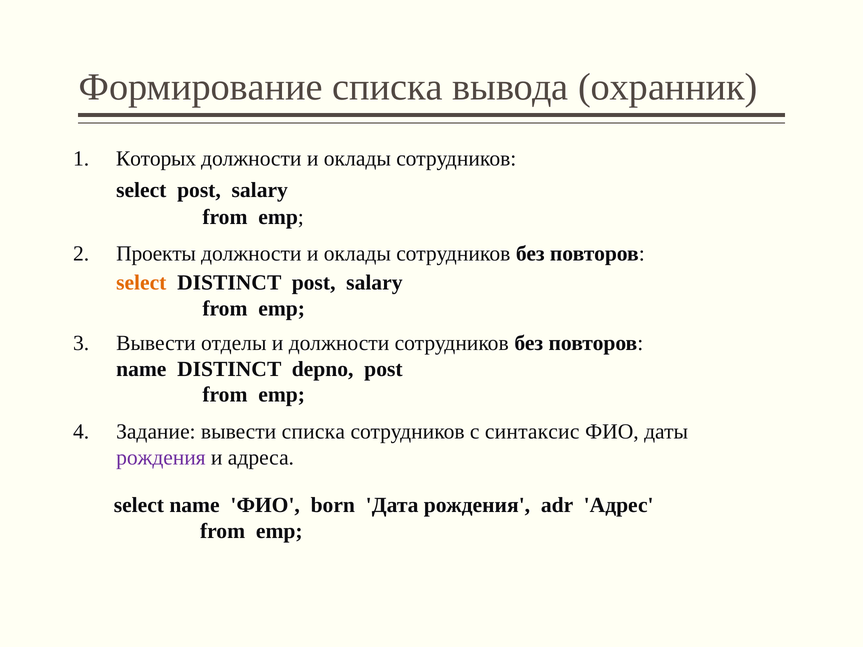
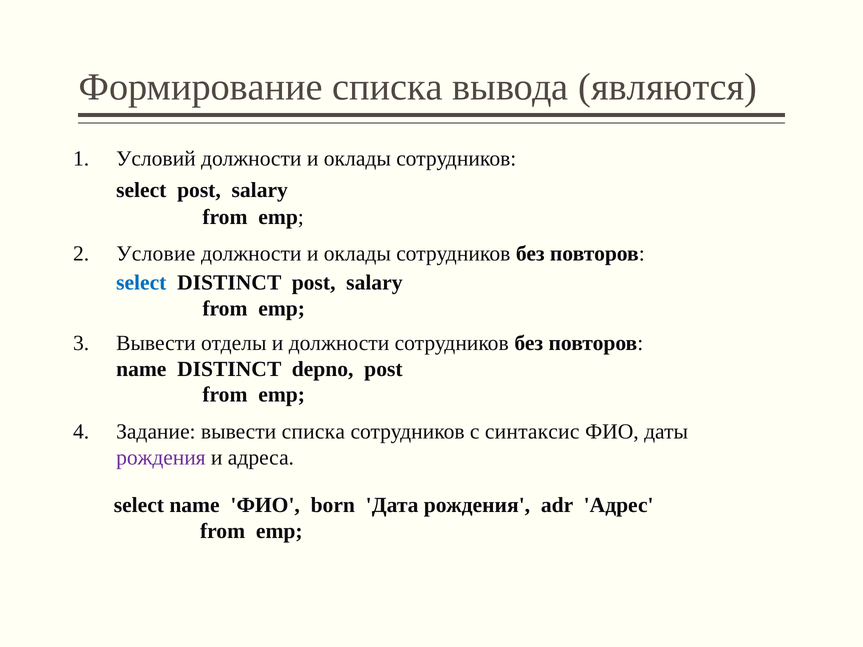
охранник: охранник -> являются
Которых: Которых -> Условий
Проекты: Проекты -> Условие
select at (141, 283) colour: orange -> blue
